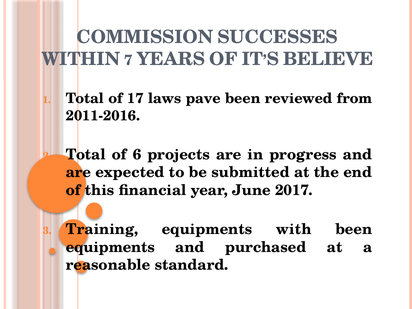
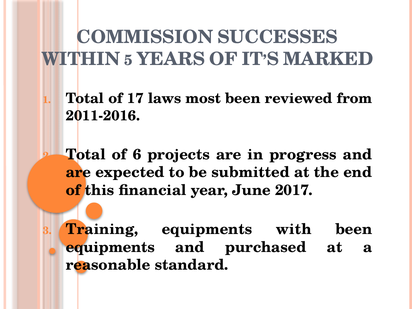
7: 7 -> 5
BELIEVE: BELIEVE -> MARKED
pave: pave -> most
